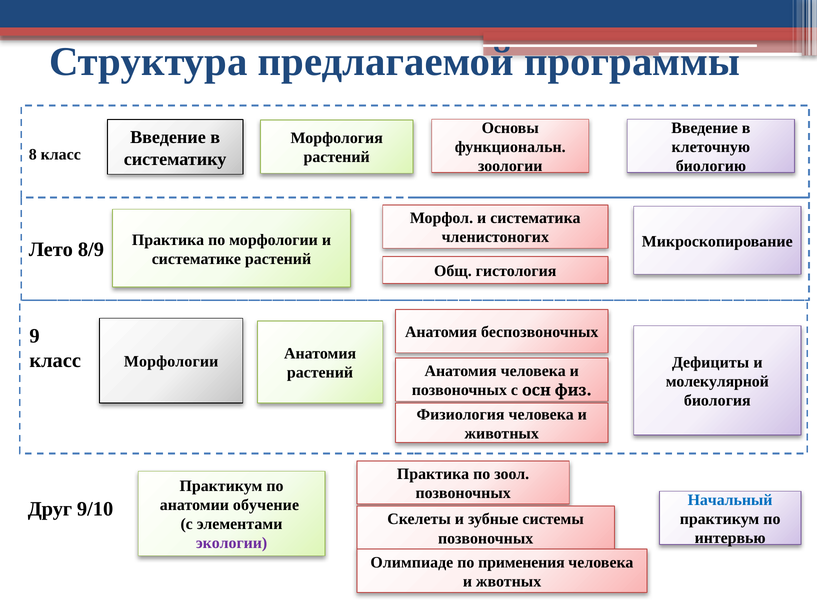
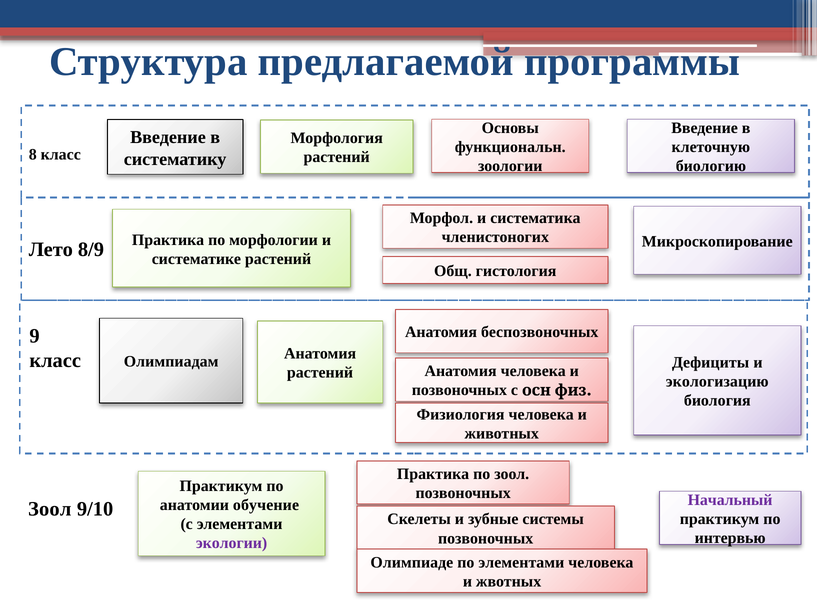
Морфологии at (171, 362): Морфологии -> Олимпиадам
молекулярной: молекулярной -> экологизацию
Начальный colour: blue -> purple
Друг at (50, 509): Друг -> Зоол
по применения: применения -> элементами
